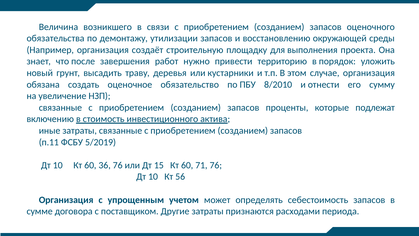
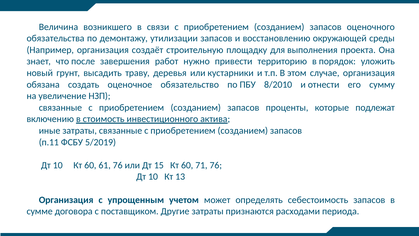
36: 36 -> 61
56: 56 -> 13
